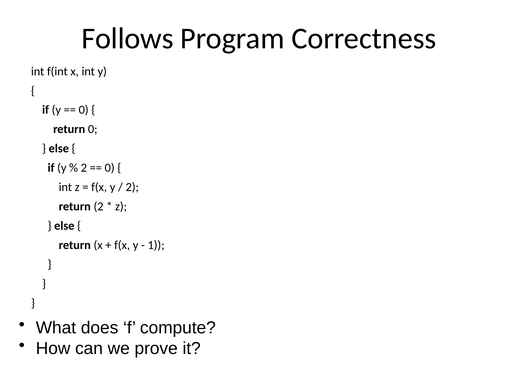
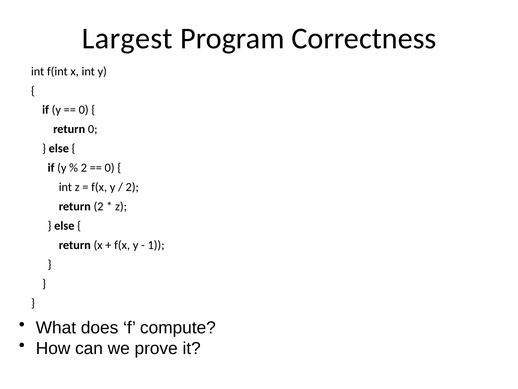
Follows: Follows -> Largest
